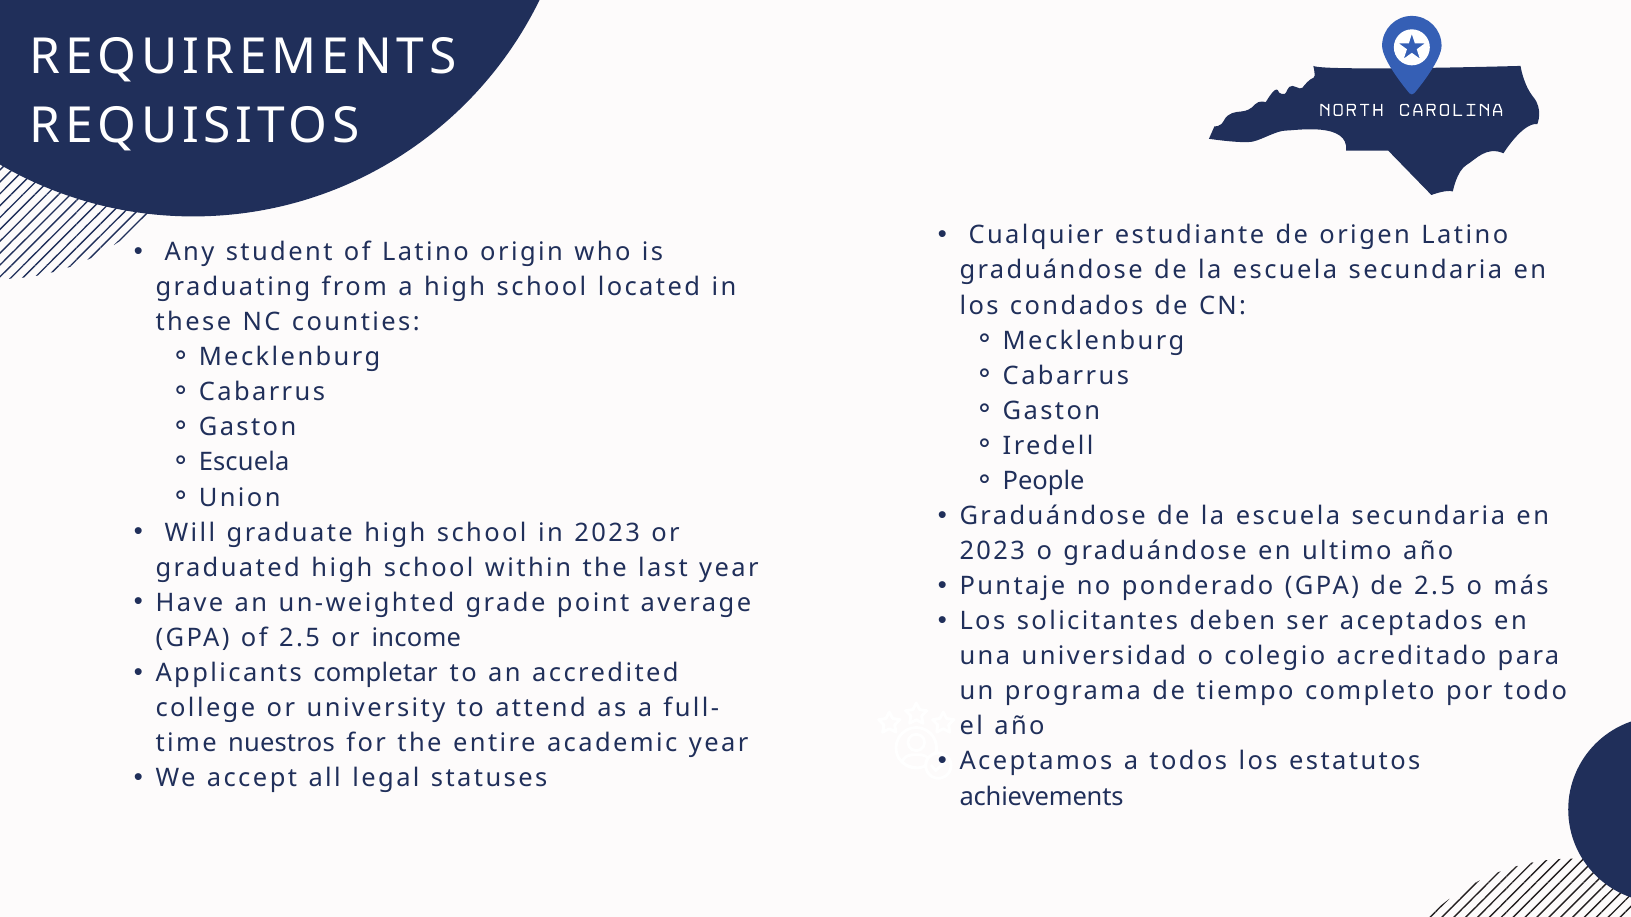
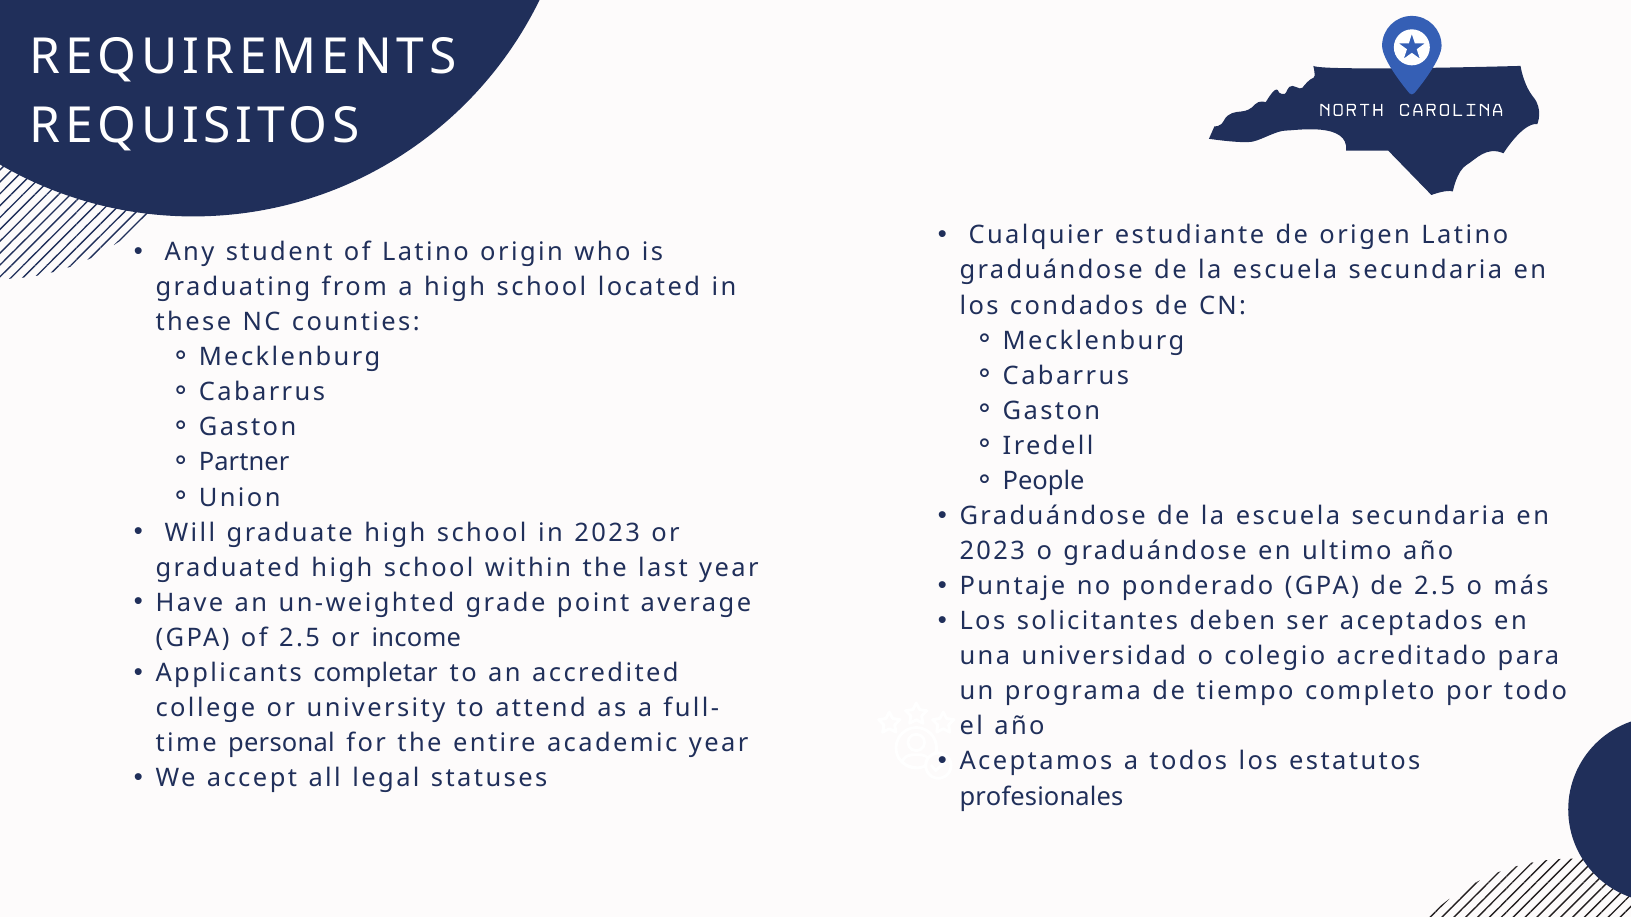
Escuela at (244, 463): Escuela -> Partner
nuestros: nuestros -> personal
achievements: achievements -> profesionales
